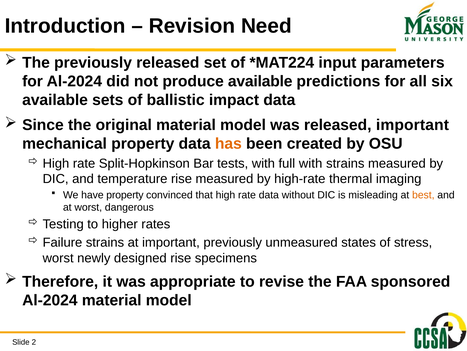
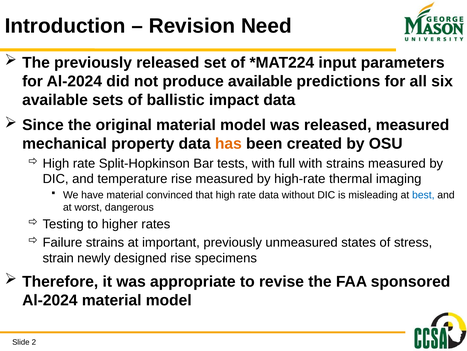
released important: important -> measured
have property: property -> material
best colour: orange -> blue
worst at (58, 257): worst -> strain
